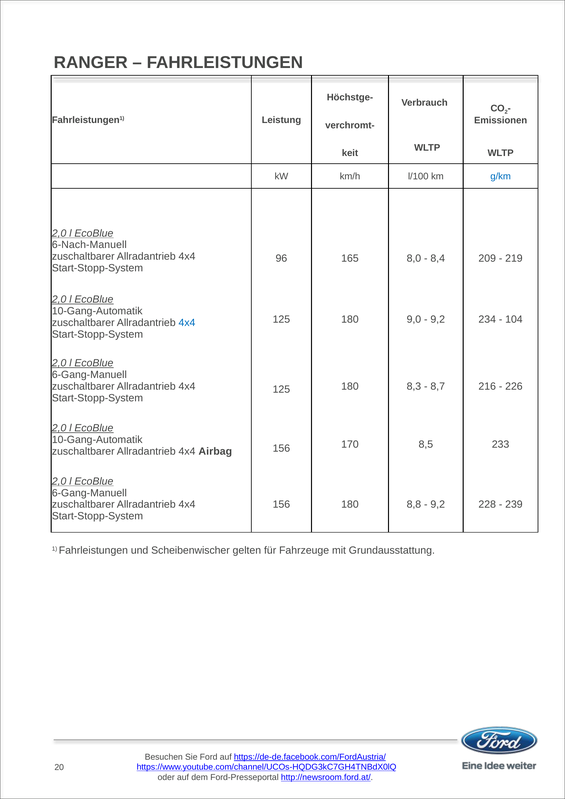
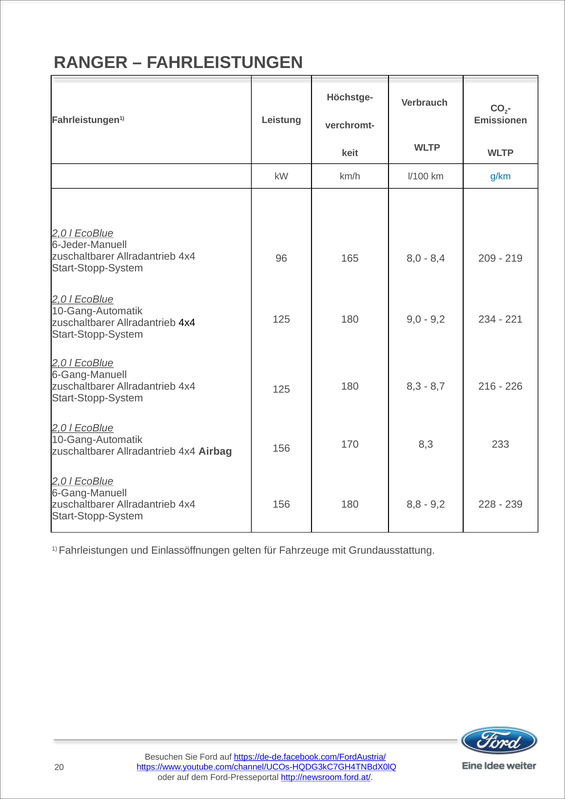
6-Nach-Manuell: 6-Nach-Manuell -> 6-Jeder-Manuell
104: 104 -> 221
4x4 at (187, 323) colour: blue -> black
8,5 at (426, 444): 8,5 -> 8,3
Scheibenwischer: Scheibenwischer -> Einlassöffnungen
